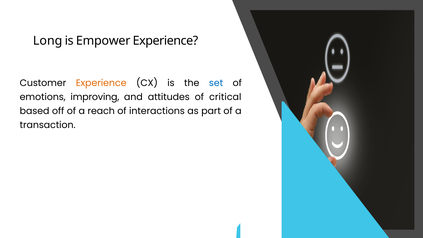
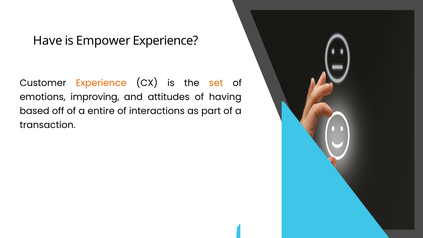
Long: Long -> Have
set colour: blue -> orange
critical: critical -> having
reach: reach -> entire
